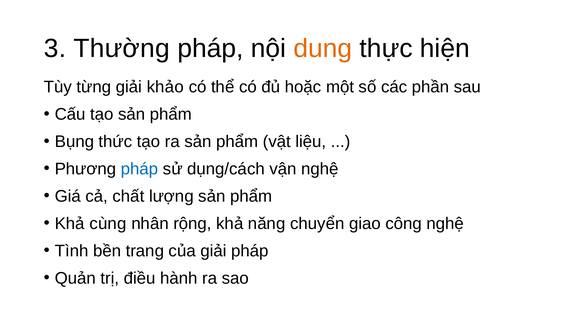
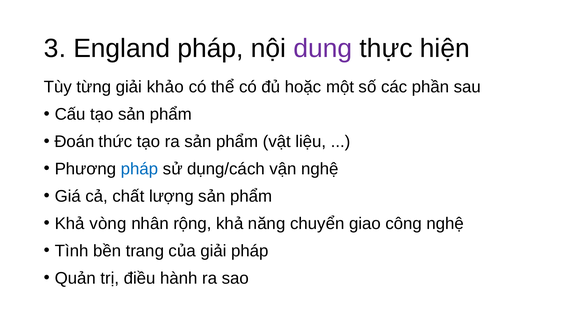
Thường: Thường -> England
dung colour: orange -> purple
Bụng: Bụng -> Đoán
cùng: cùng -> vòng
